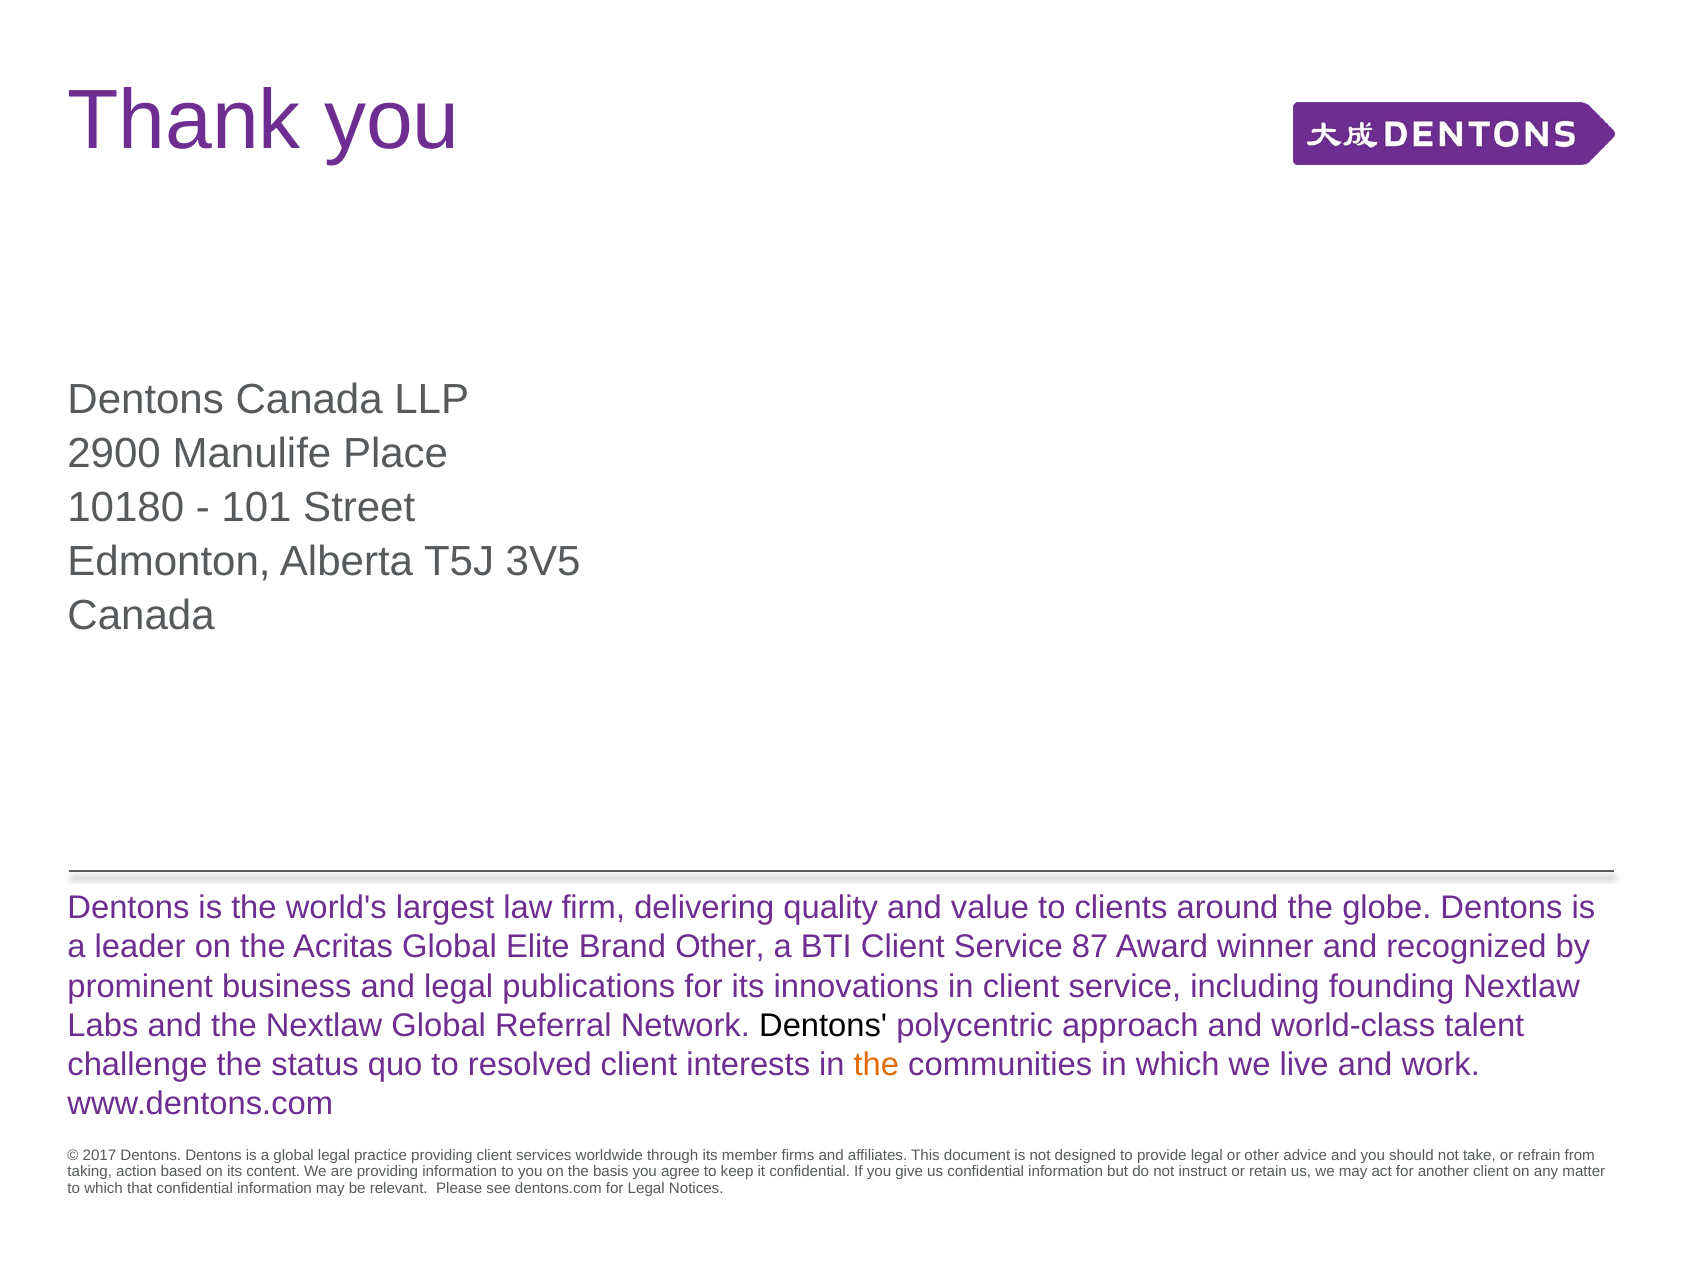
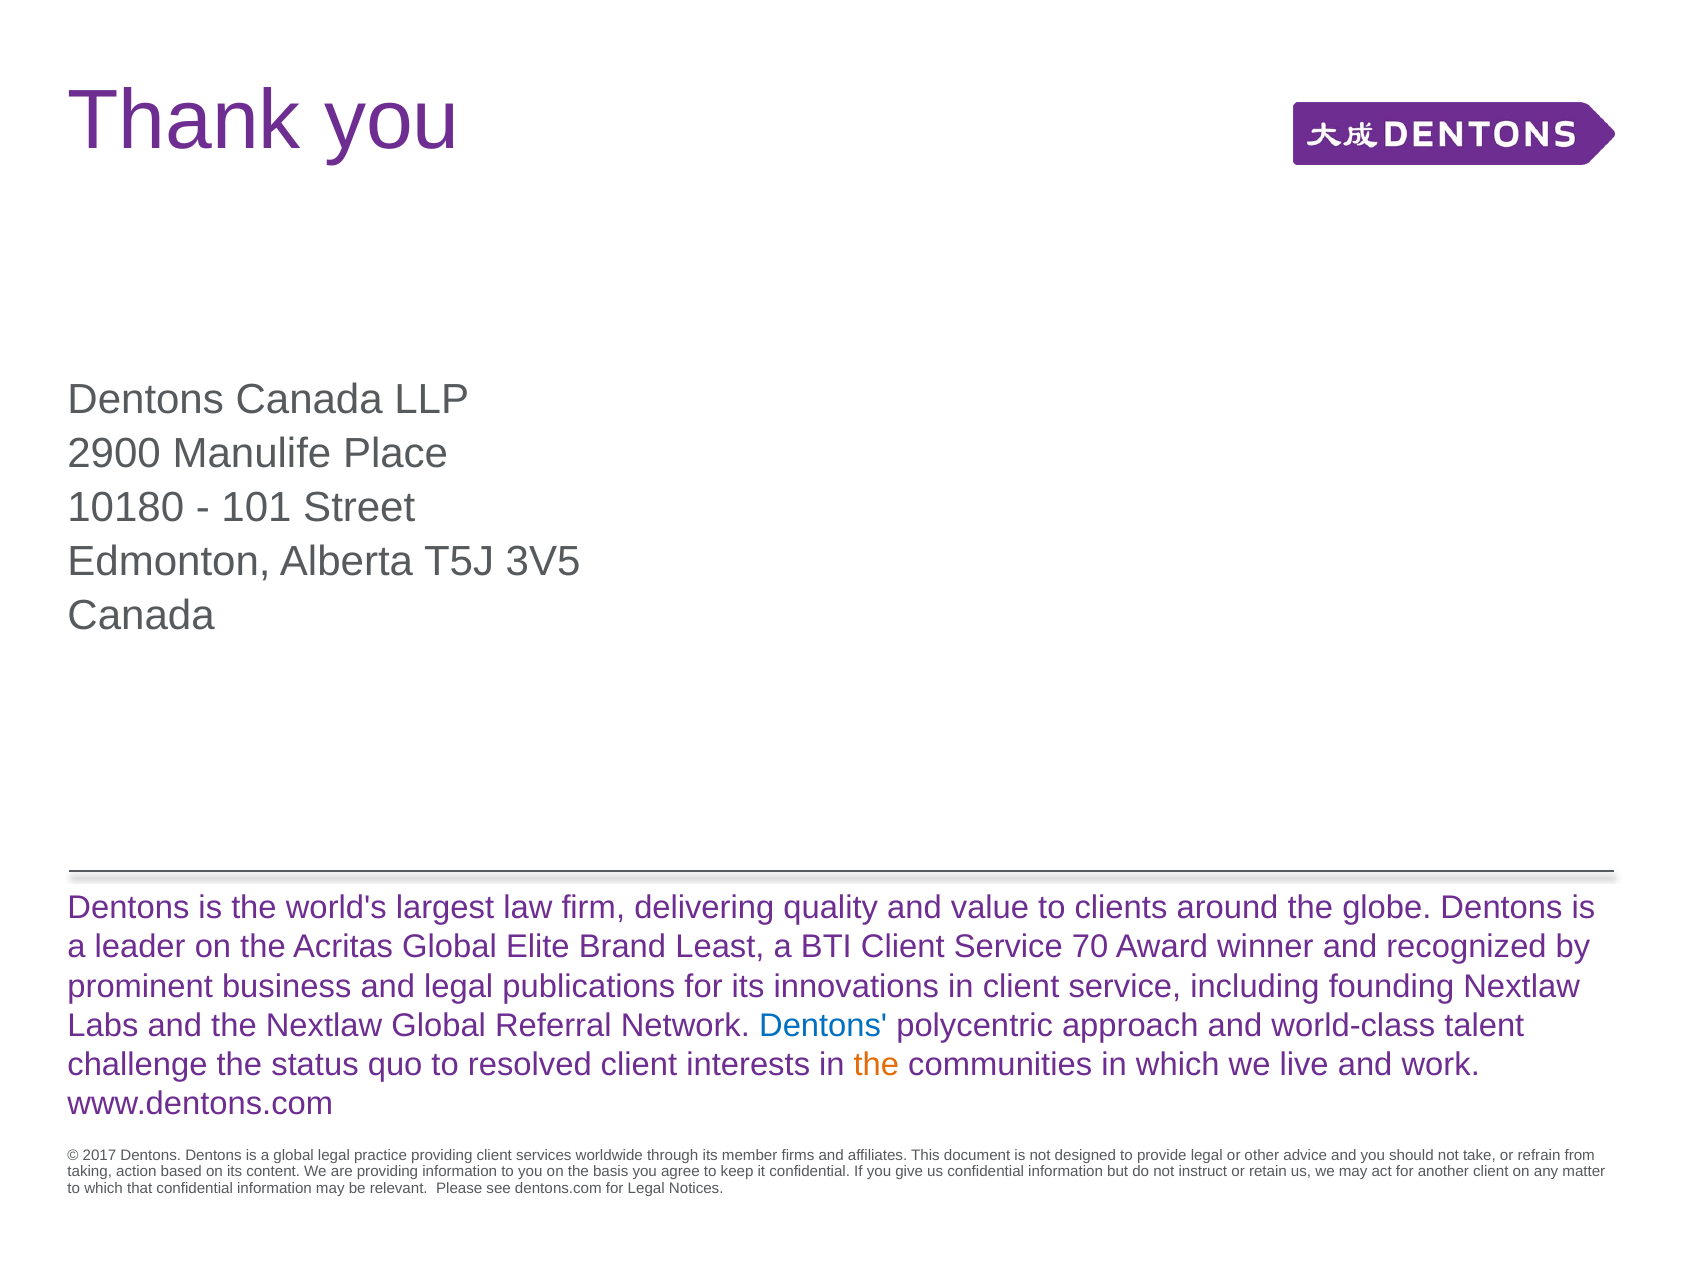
Brand Other: Other -> Least
87: 87 -> 70
Dentons at (823, 1025) colour: black -> blue
